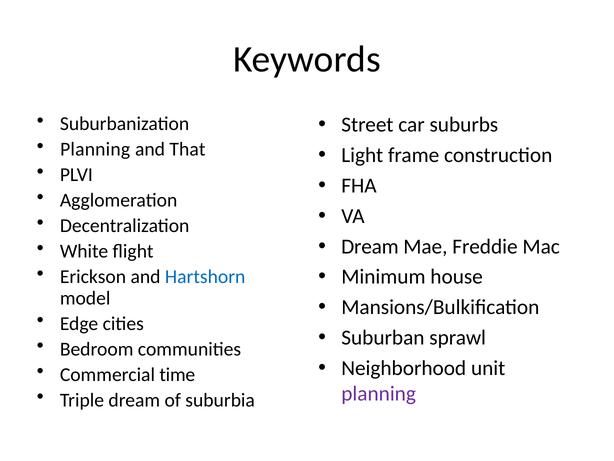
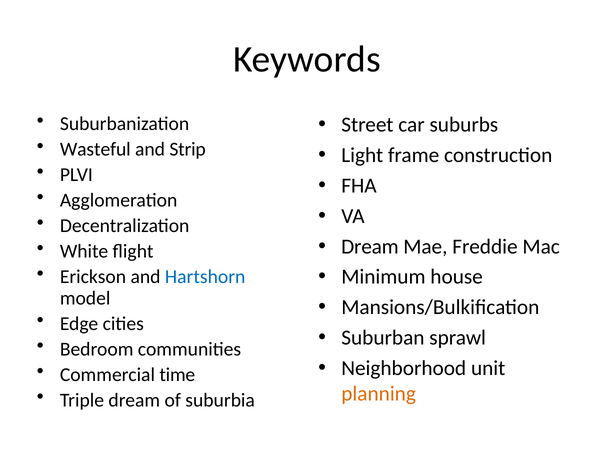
Planning at (95, 149): Planning -> Wasteful
That: That -> Strip
planning at (379, 393) colour: purple -> orange
